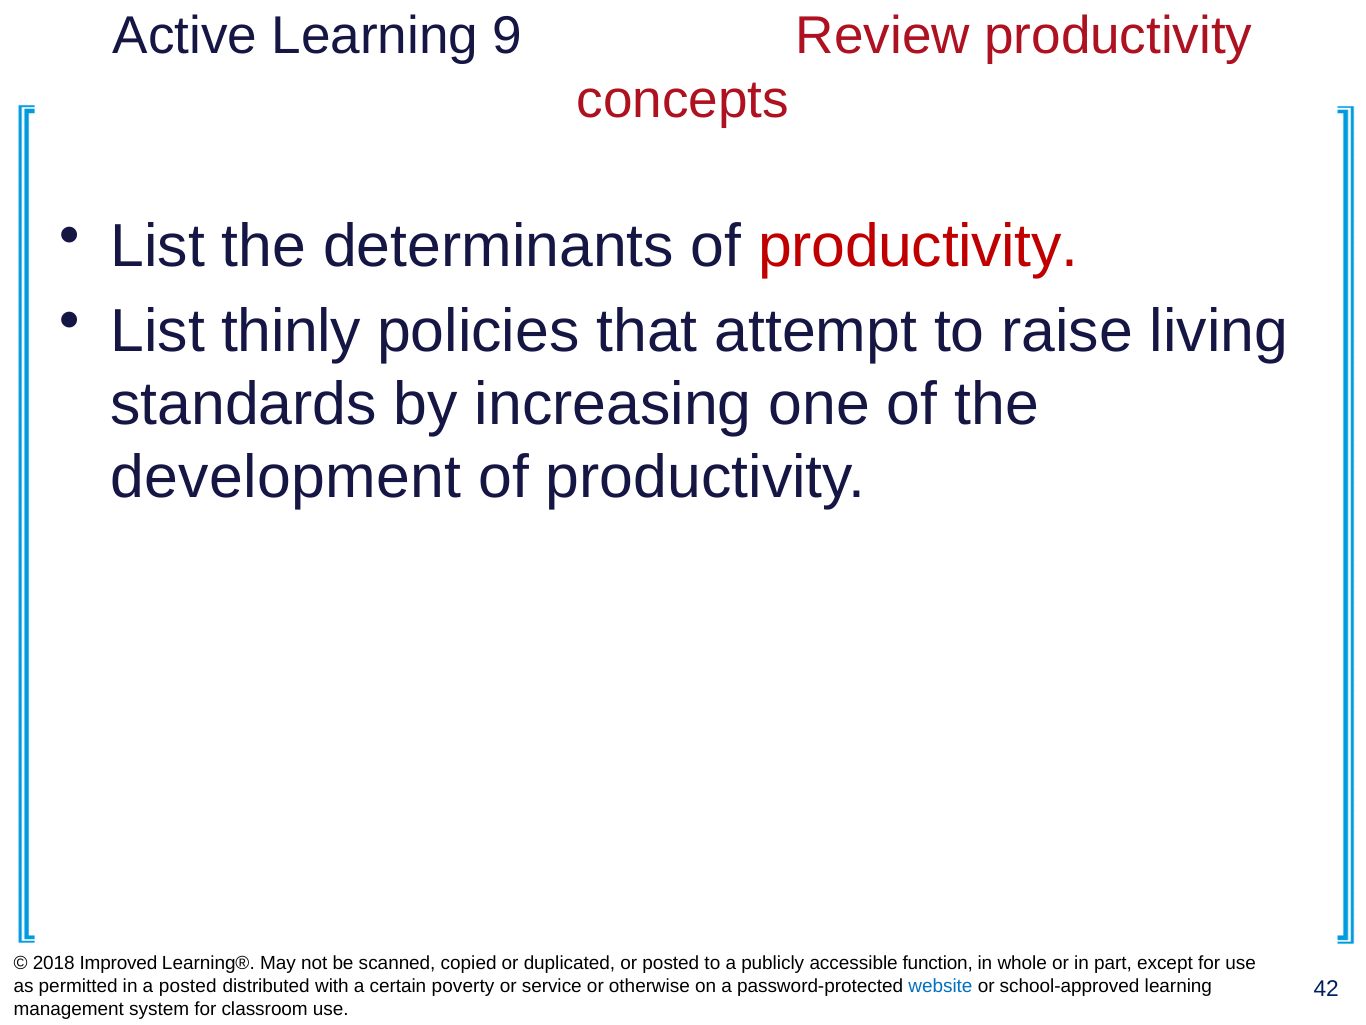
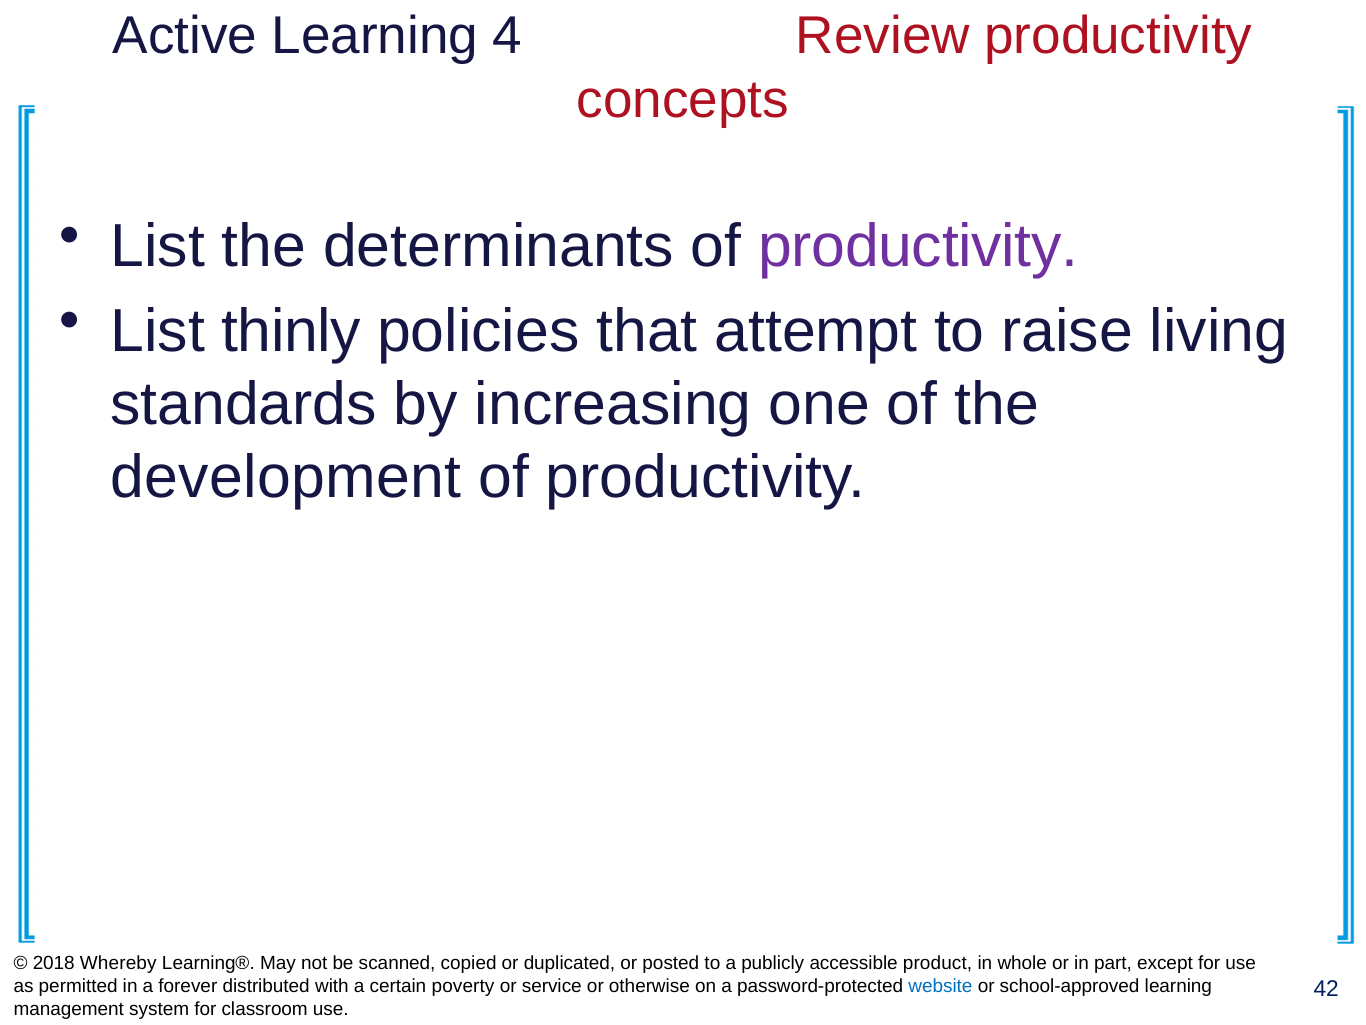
9: 9 -> 4
productivity at (918, 246) colour: red -> purple
Improved: Improved -> Whereby
function: function -> product
a posted: posted -> forever
